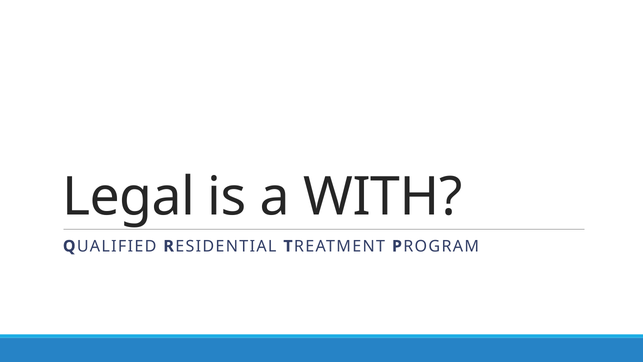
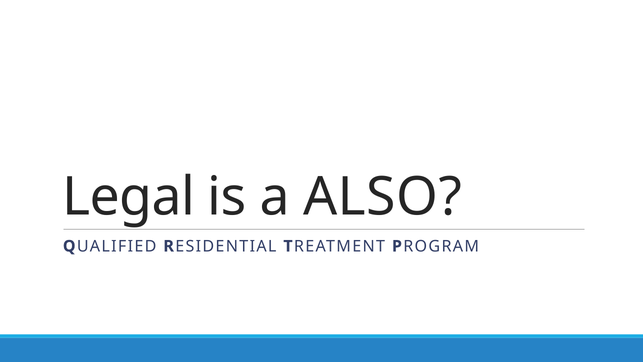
WITH: WITH -> ALSO
